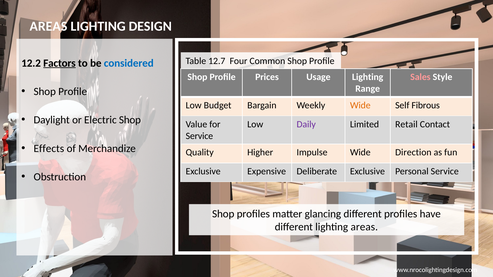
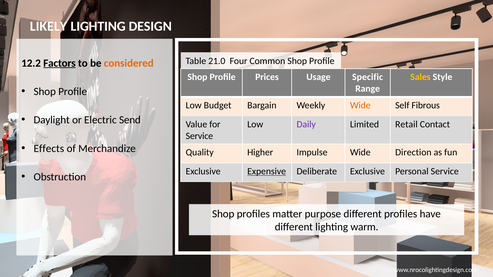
AREAS at (48, 26): AREAS -> LIKELY
12.7: 12.7 -> 21.0
considered colour: blue -> orange
Usage Lighting: Lighting -> Specific
Sales colour: pink -> yellow
Electric Shop: Shop -> Send
Expensive underline: none -> present
glancing: glancing -> purpose
lighting areas: areas -> warm
